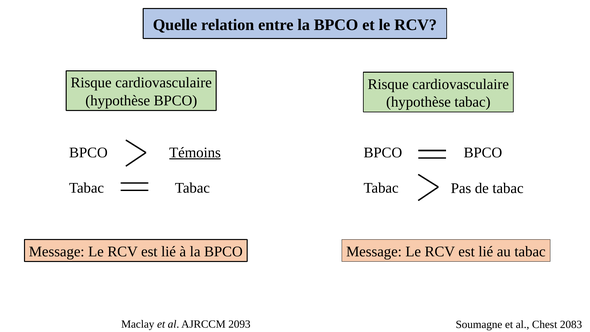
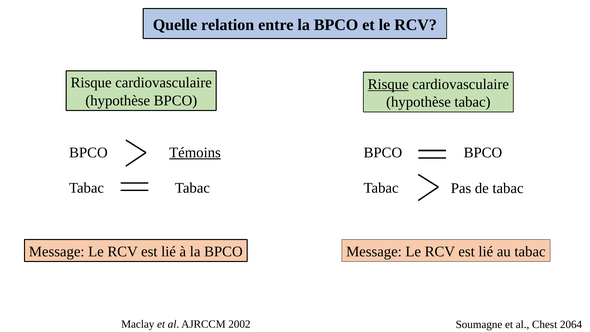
Risque at (388, 84) underline: none -> present
2093: 2093 -> 2002
2083: 2083 -> 2064
